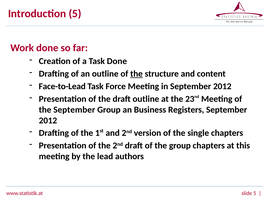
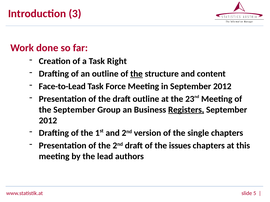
Introduction 5: 5 -> 3
Task Done: Done -> Right
Registers underline: none -> present
the group: group -> issues
